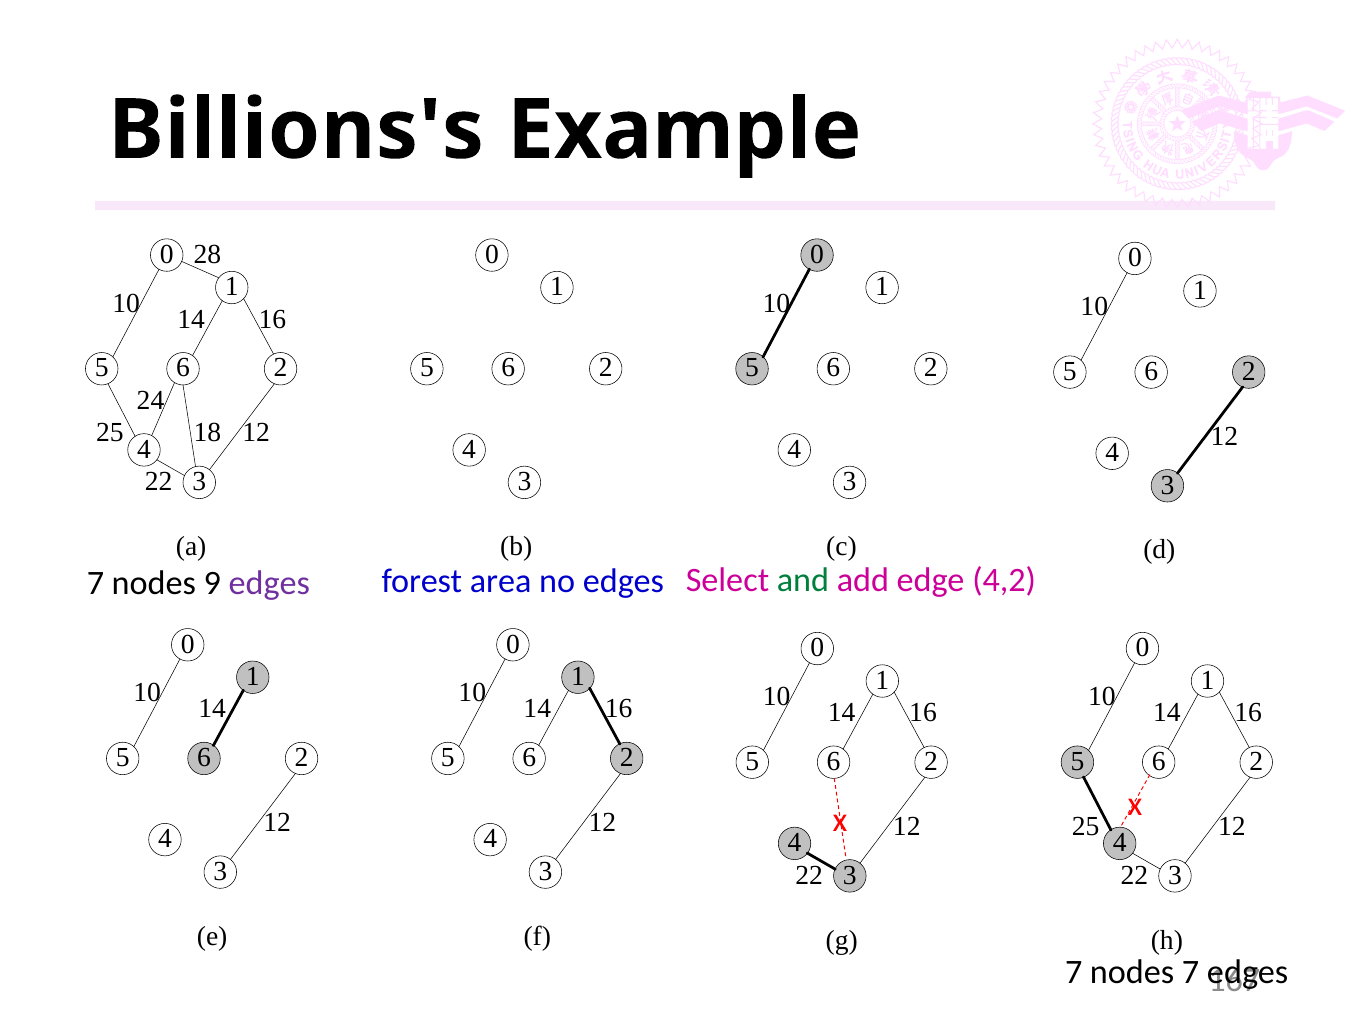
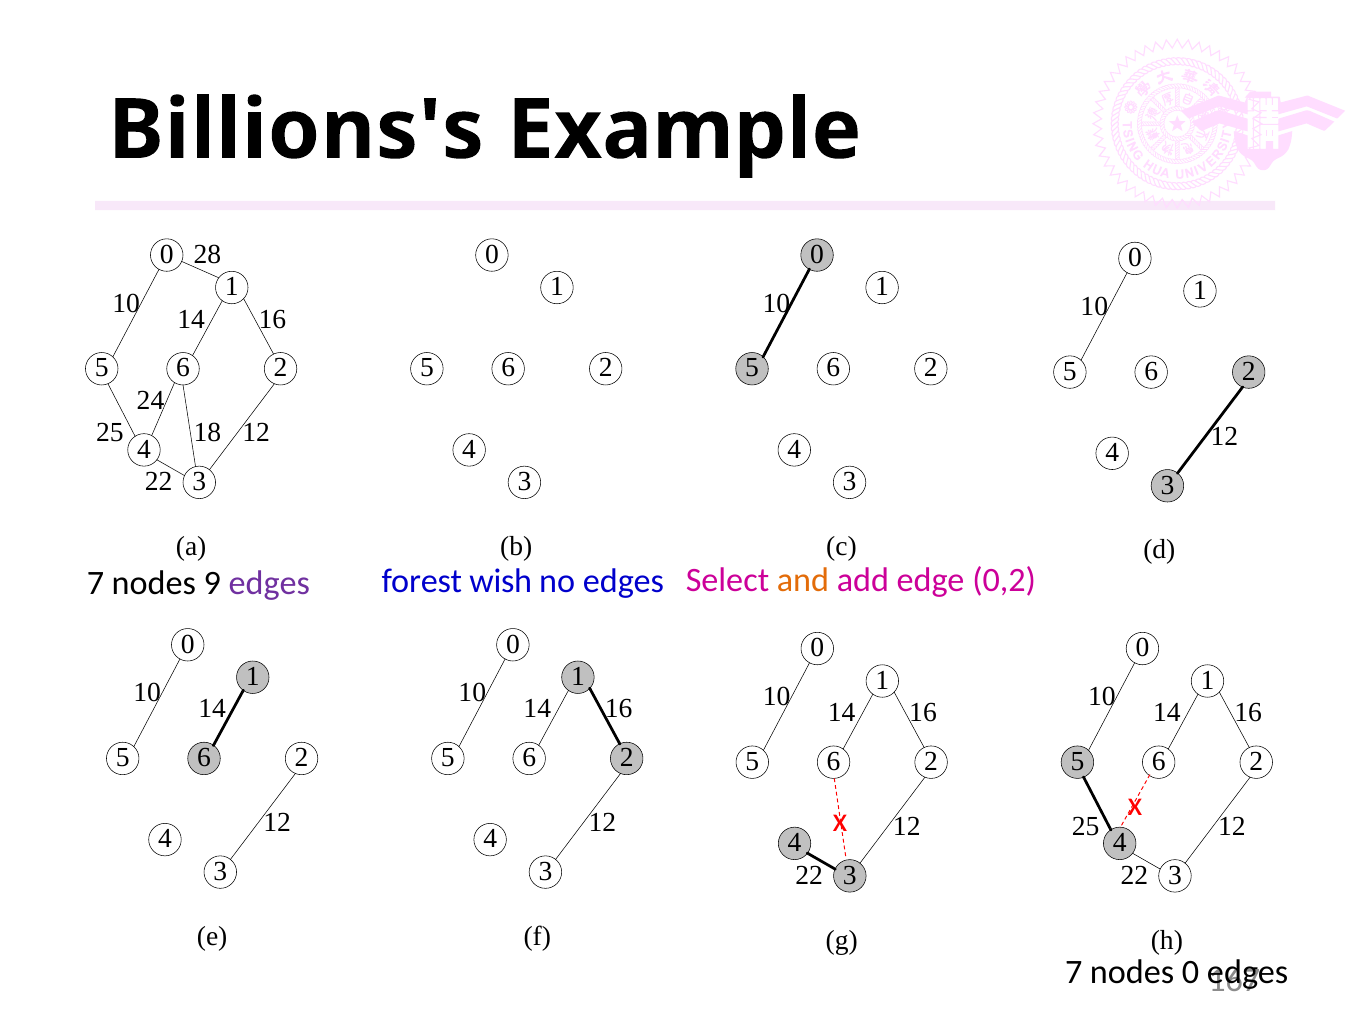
and colour: green -> orange
4,2: 4,2 -> 0,2
area: area -> wish
nodes 7: 7 -> 0
